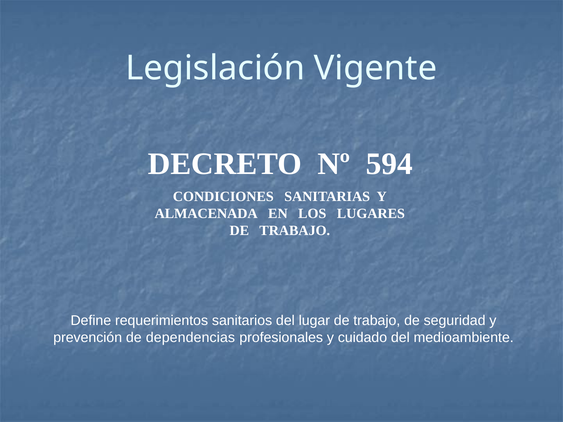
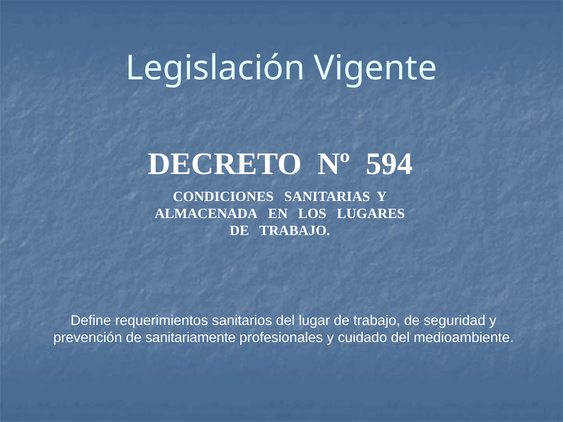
dependencias: dependencias -> sanitariamente
